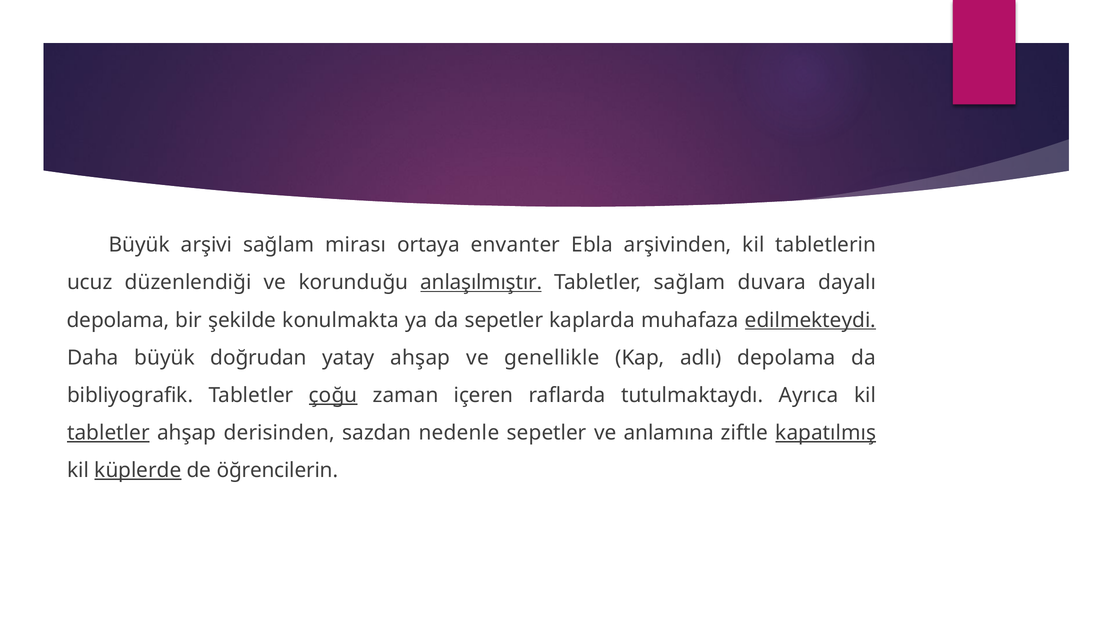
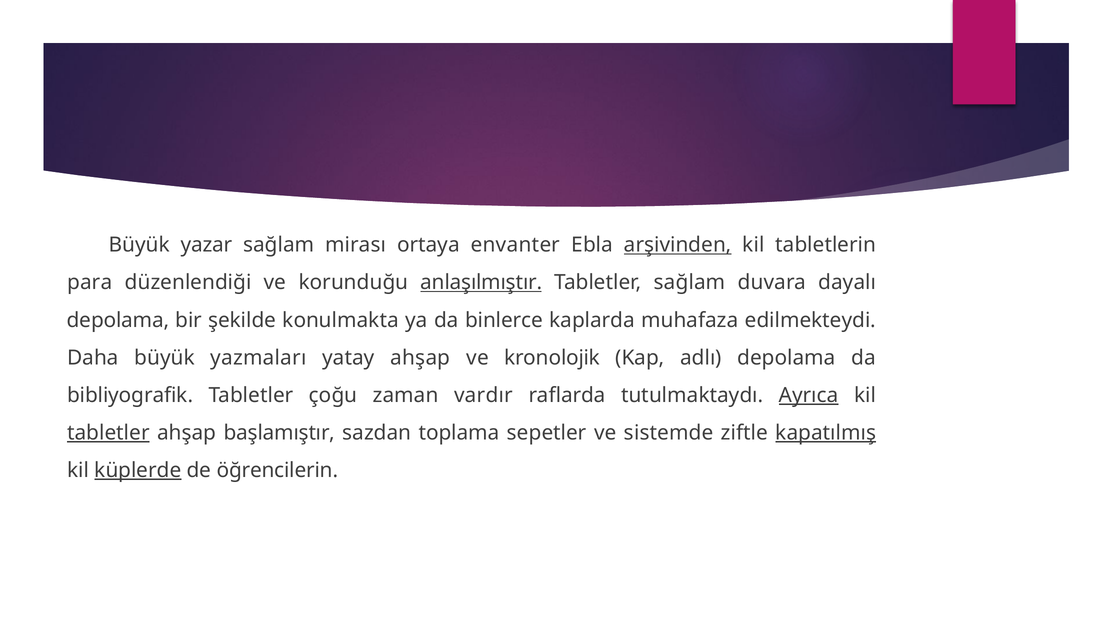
arşivi: arşivi -> yazar
arşivinden underline: none -> present
ucuz: ucuz -> para
da sepetler: sepetler -> binlerce
edilmekteydi underline: present -> none
doğrudan: doğrudan -> yazmaları
genellikle: genellikle -> kronolojik
çoğu underline: present -> none
içeren: içeren -> vardır
Ayrıca underline: none -> present
derisinden: derisinden -> başlamıştır
nedenle: nedenle -> toplama
anlamına: anlamına -> sistemde
